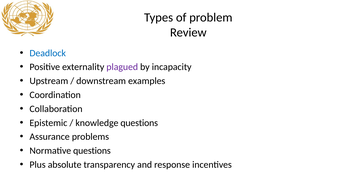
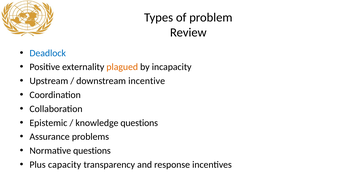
plagued colour: purple -> orange
examples: examples -> incentive
absolute: absolute -> capacity
